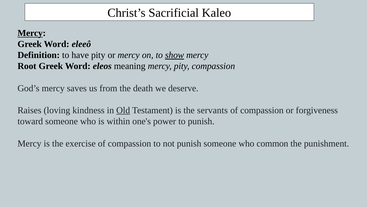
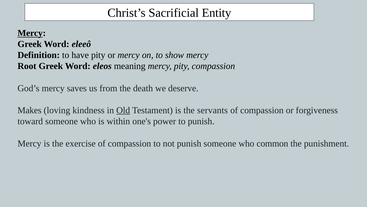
Kaleo: Kaleo -> Entity
show underline: present -> none
Raises: Raises -> Makes
